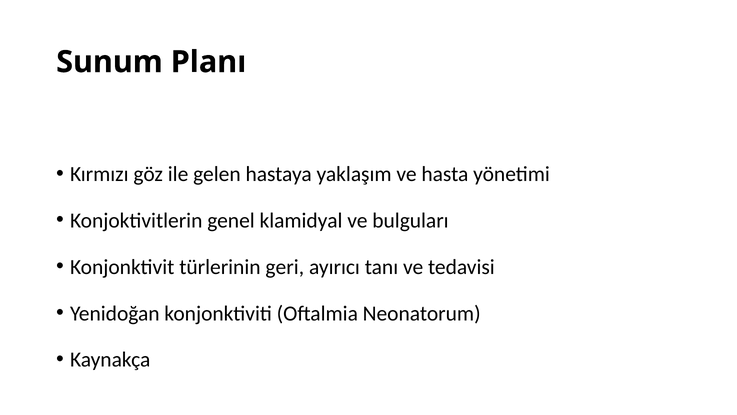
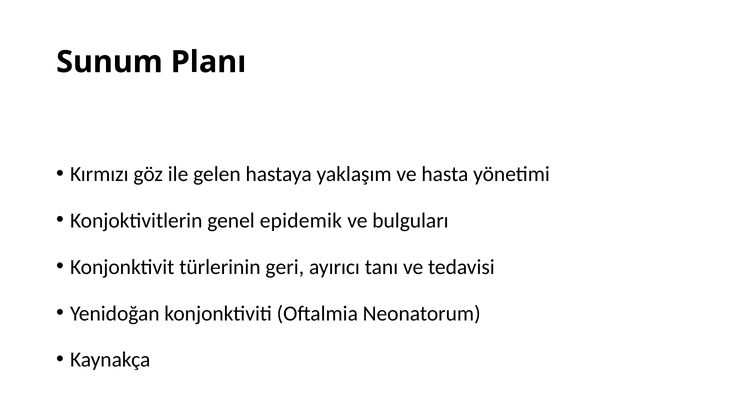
klamidyal: klamidyal -> epidemik
